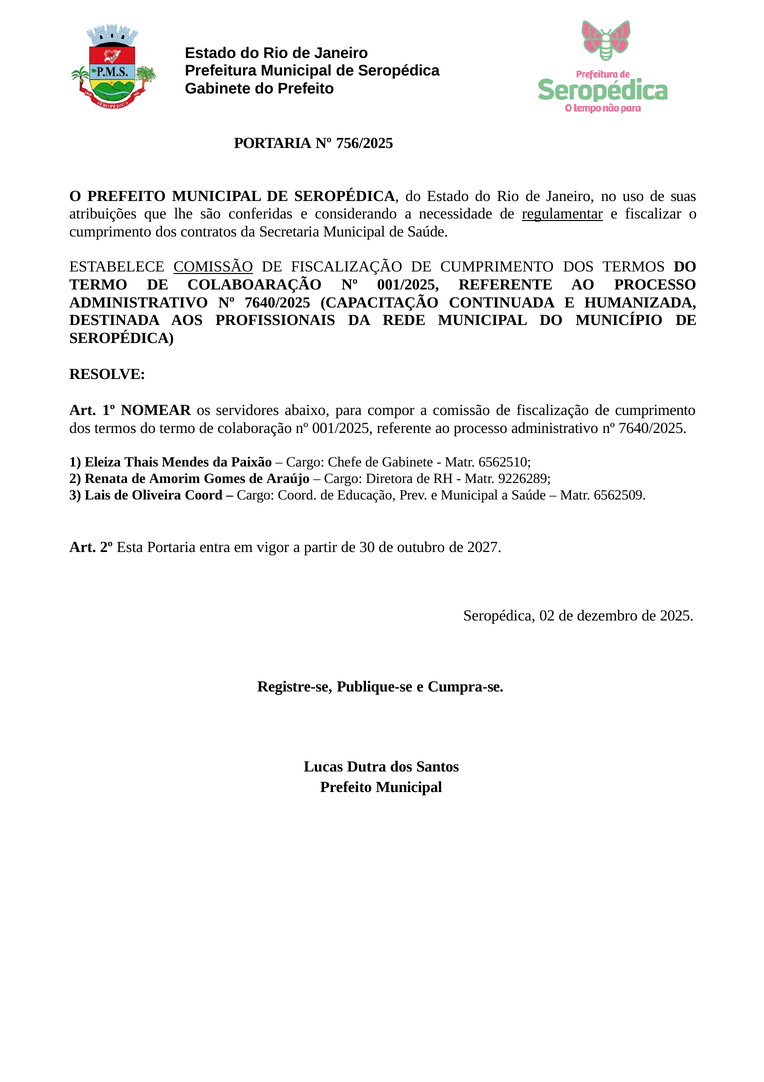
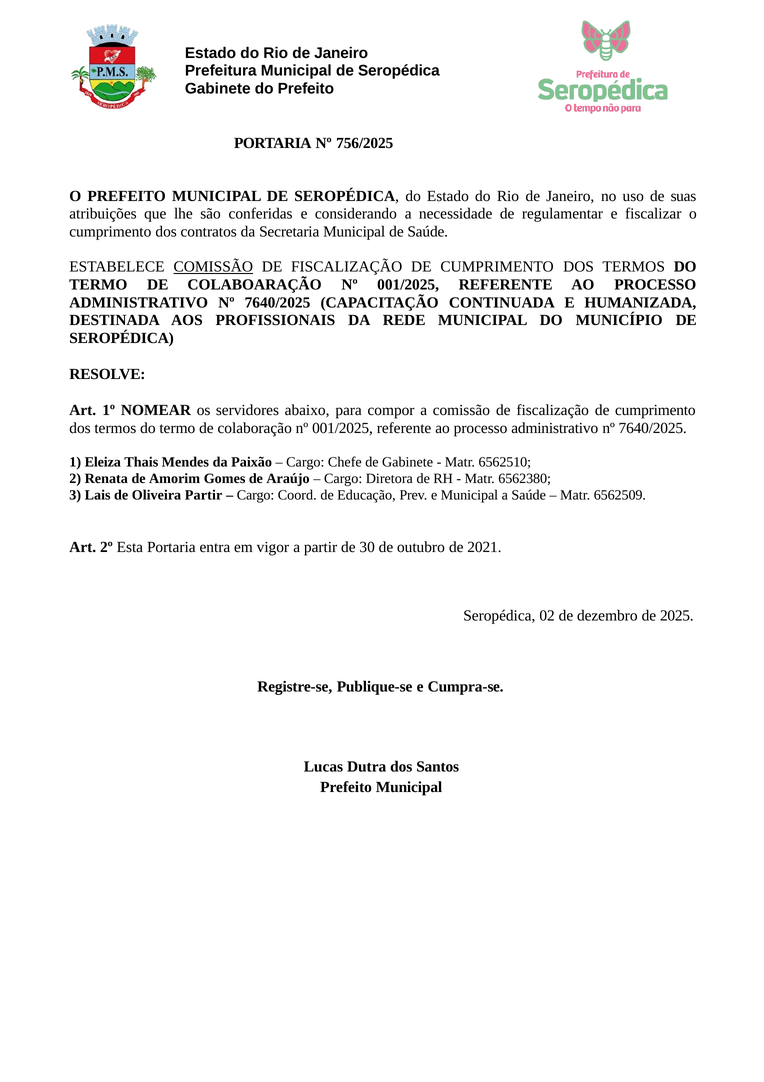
regulamentar underline: present -> none
9226289: 9226289 -> 6562380
Oliveira Coord: Coord -> Partir
2027: 2027 -> 2021
